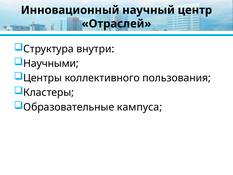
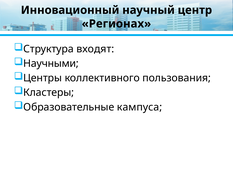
Отраслей: Отраслей -> Регионах
внутри: внутри -> входят
